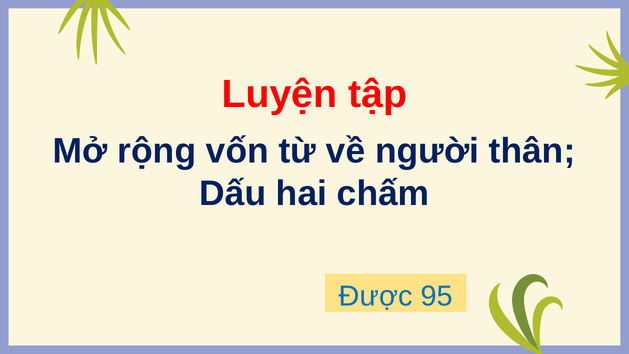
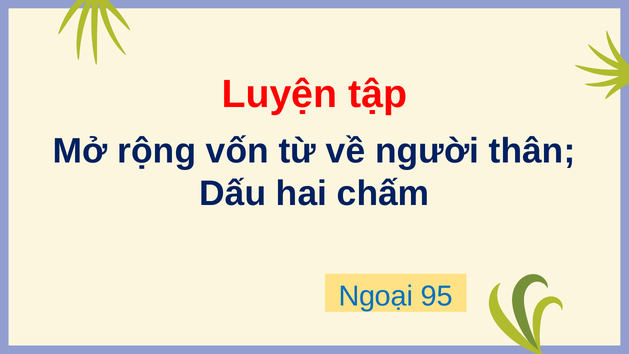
Được: Được -> Ngoại
